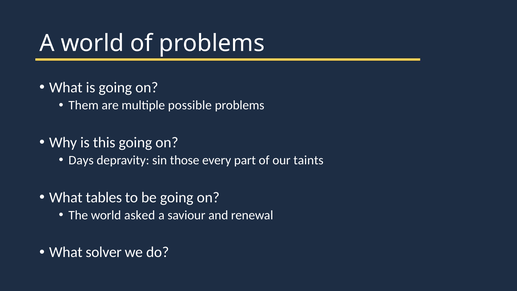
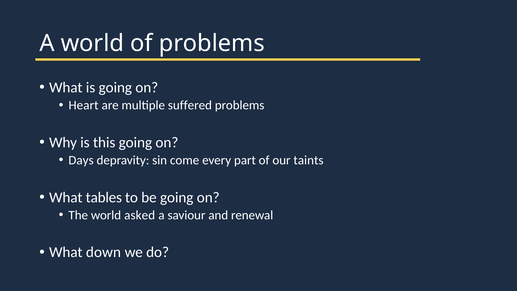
Them: Them -> Heart
possible: possible -> suffered
those: those -> come
solver: solver -> down
